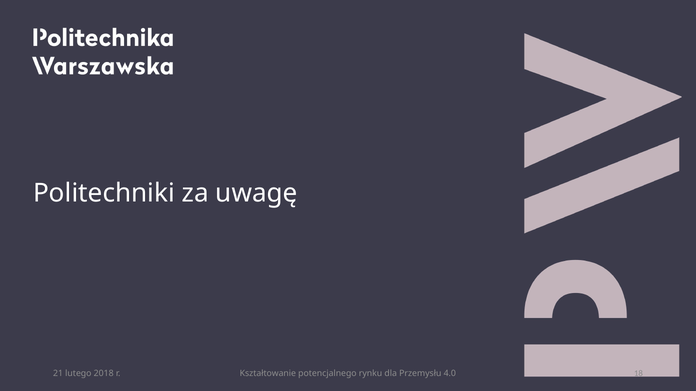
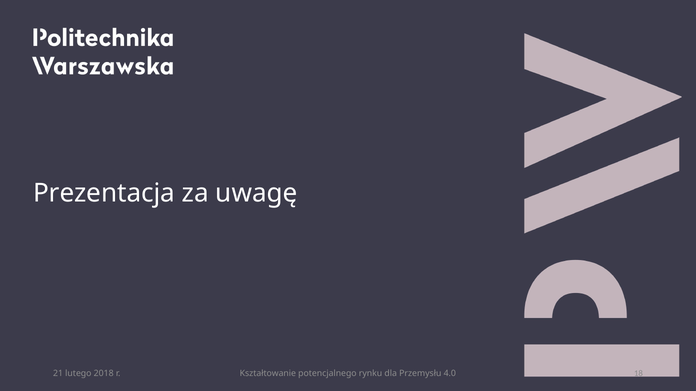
Politechniki: Politechniki -> Prezentacja
